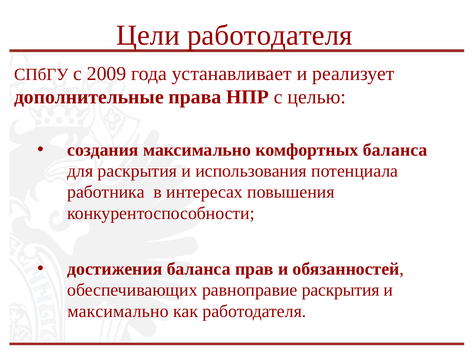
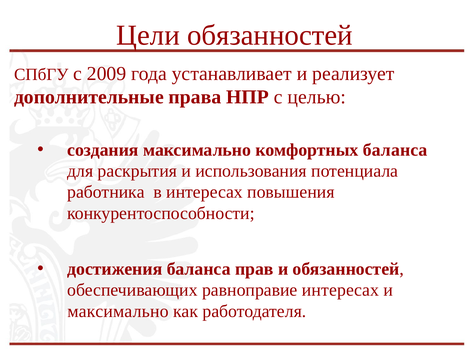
Цели работодателя: работодателя -> обязанностей
равноправие раскрытия: раскрытия -> интересах
